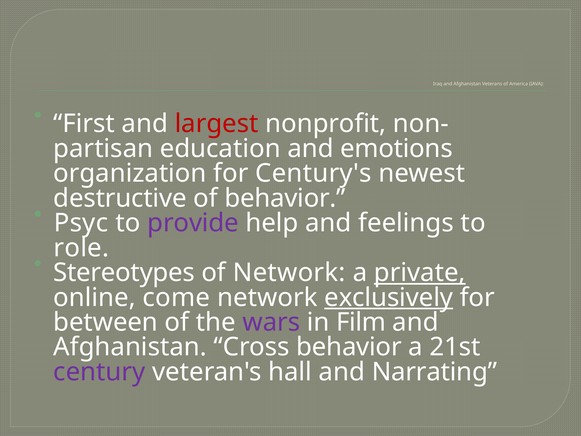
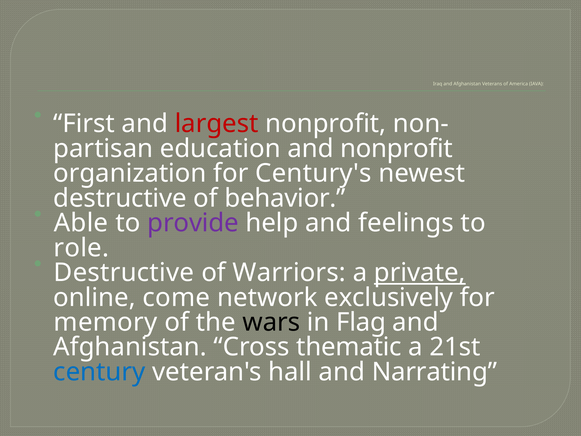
and emotions: emotions -> nonprofit
Psyc: Psyc -> Able
Stereotypes at (124, 273): Stereotypes -> Destructive
of Network: Network -> Warriors
exclusively underline: present -> none
between: between -> memory
wars colour: purple -> black
Film: Film -> Flag
Cross behavior: behavior -> thematic
century colour: purple -> blue
